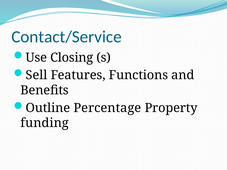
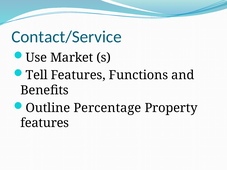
Closing: Closing -> Market
Sell: Sell -> Tell
funding at (45, 123): funding -> features
